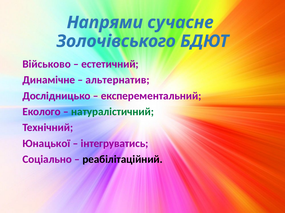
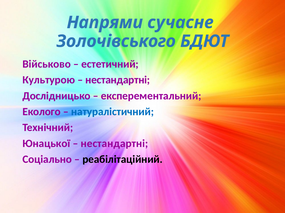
Динамічне: Динамічне -> Культурою
альтернатив at (118, 80): альтернатив -> нестандартні
натуралістичний colour: green -> blue
інтегруватись at (115, 144): інтегруватись -> нестандартні
